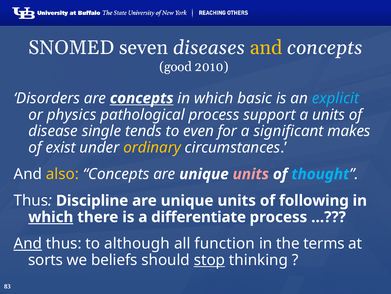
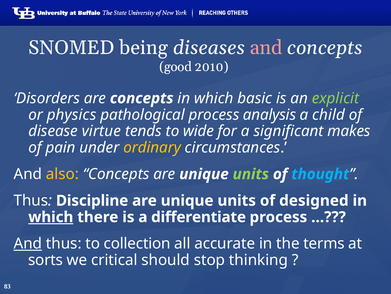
seven: seven -> being
and at (266, 48) colour: yellow -> pink
concepts at (142, 98) underline: present -> none
explicit colour: light blue -> light green
support: support -> analysis
a units: units -> child
single: single -> virtue
even: even -> wide
exist: exist -> pain
units at (251, 174) colour: pink -> light green
following: following -> designed
although: although -> collection
function: function -> accurate
beliefs: beliefs -> critical
stop underline: present -> none
